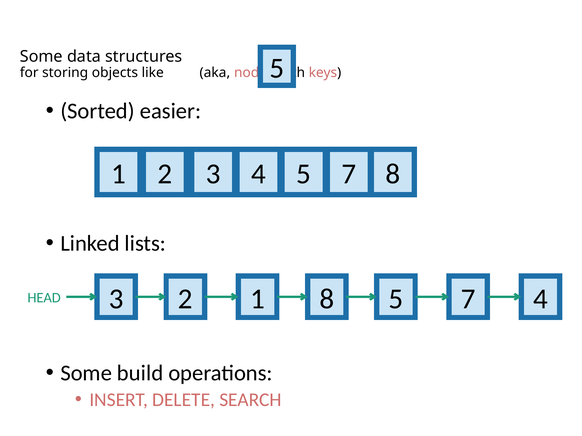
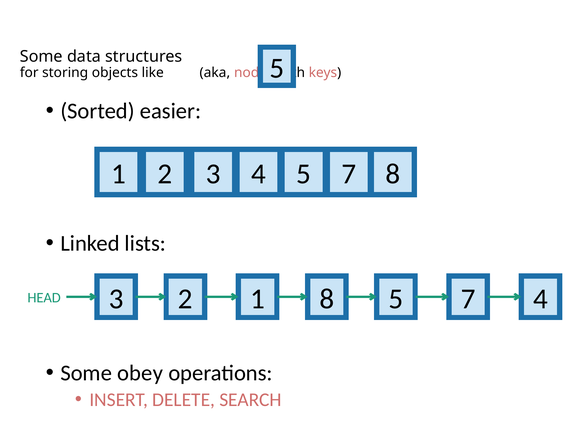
build: build -> obey
